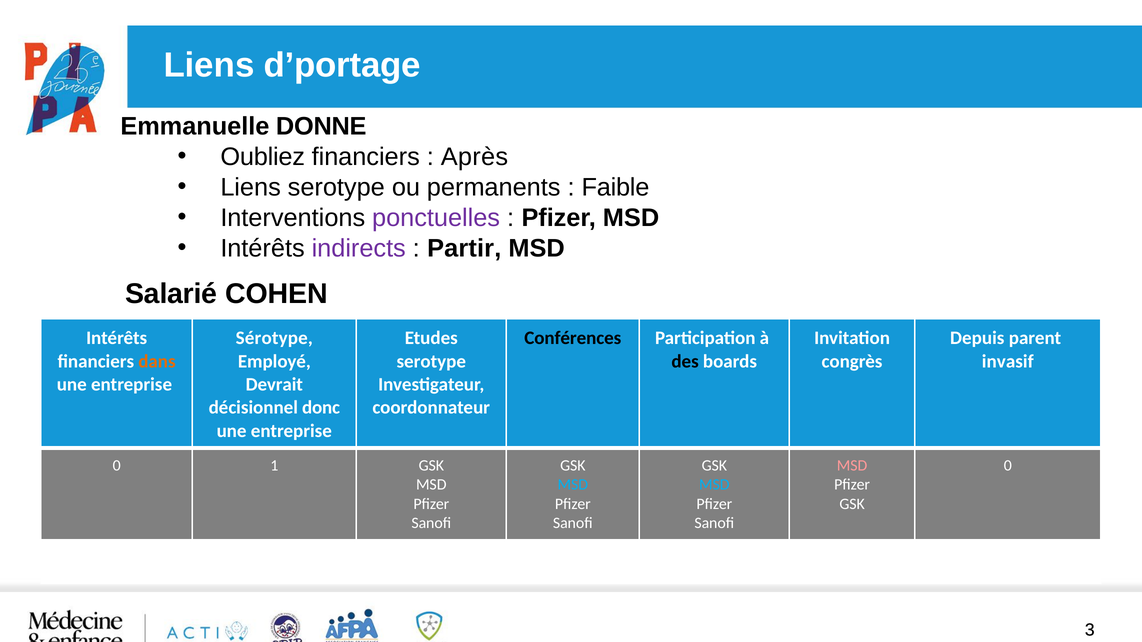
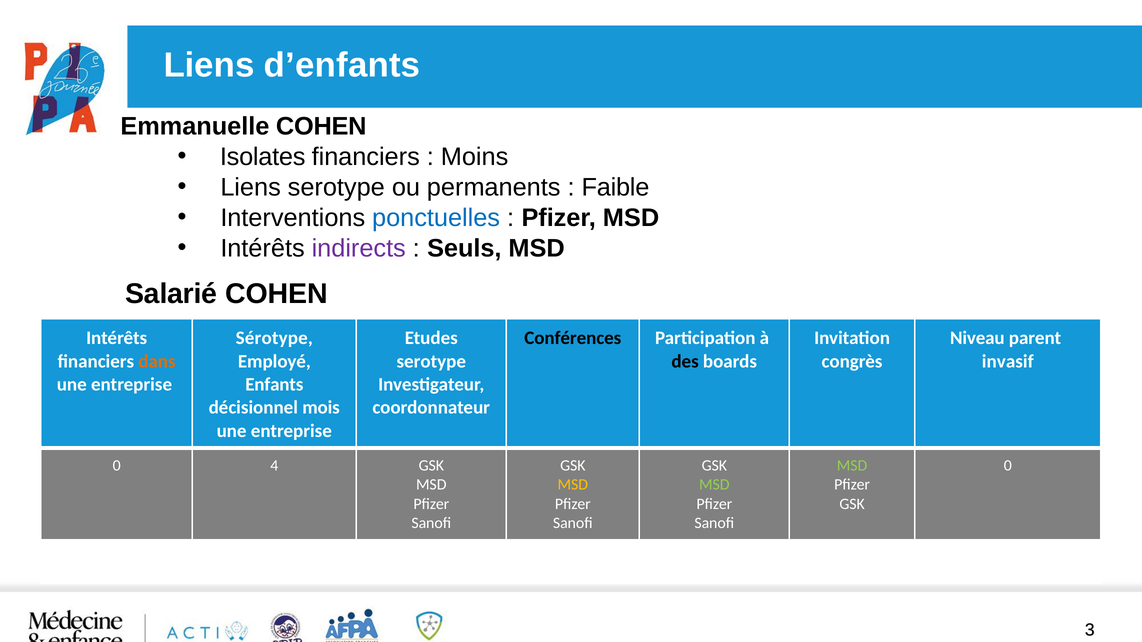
d’portage: d’portage -> d’enfants
Emmanuelle DONNE: DONNE -> COHEN
Oubliez: Oubliez -> Isolates
Après: Après -> Moins
ponctuelles colour: purple -> blue
Partir: Partir -> Seuls
Depuis: Depuis -> Niveau
Devrait: Devrait -> Enfants
donc: donc -> mois
1: 1 -> 4
MSD at (852, 466) colour: pink -> light green
MSD at (573, 485) colour: light blue -> yellow
MSD at (714, 485) colour: light blue -> light green
